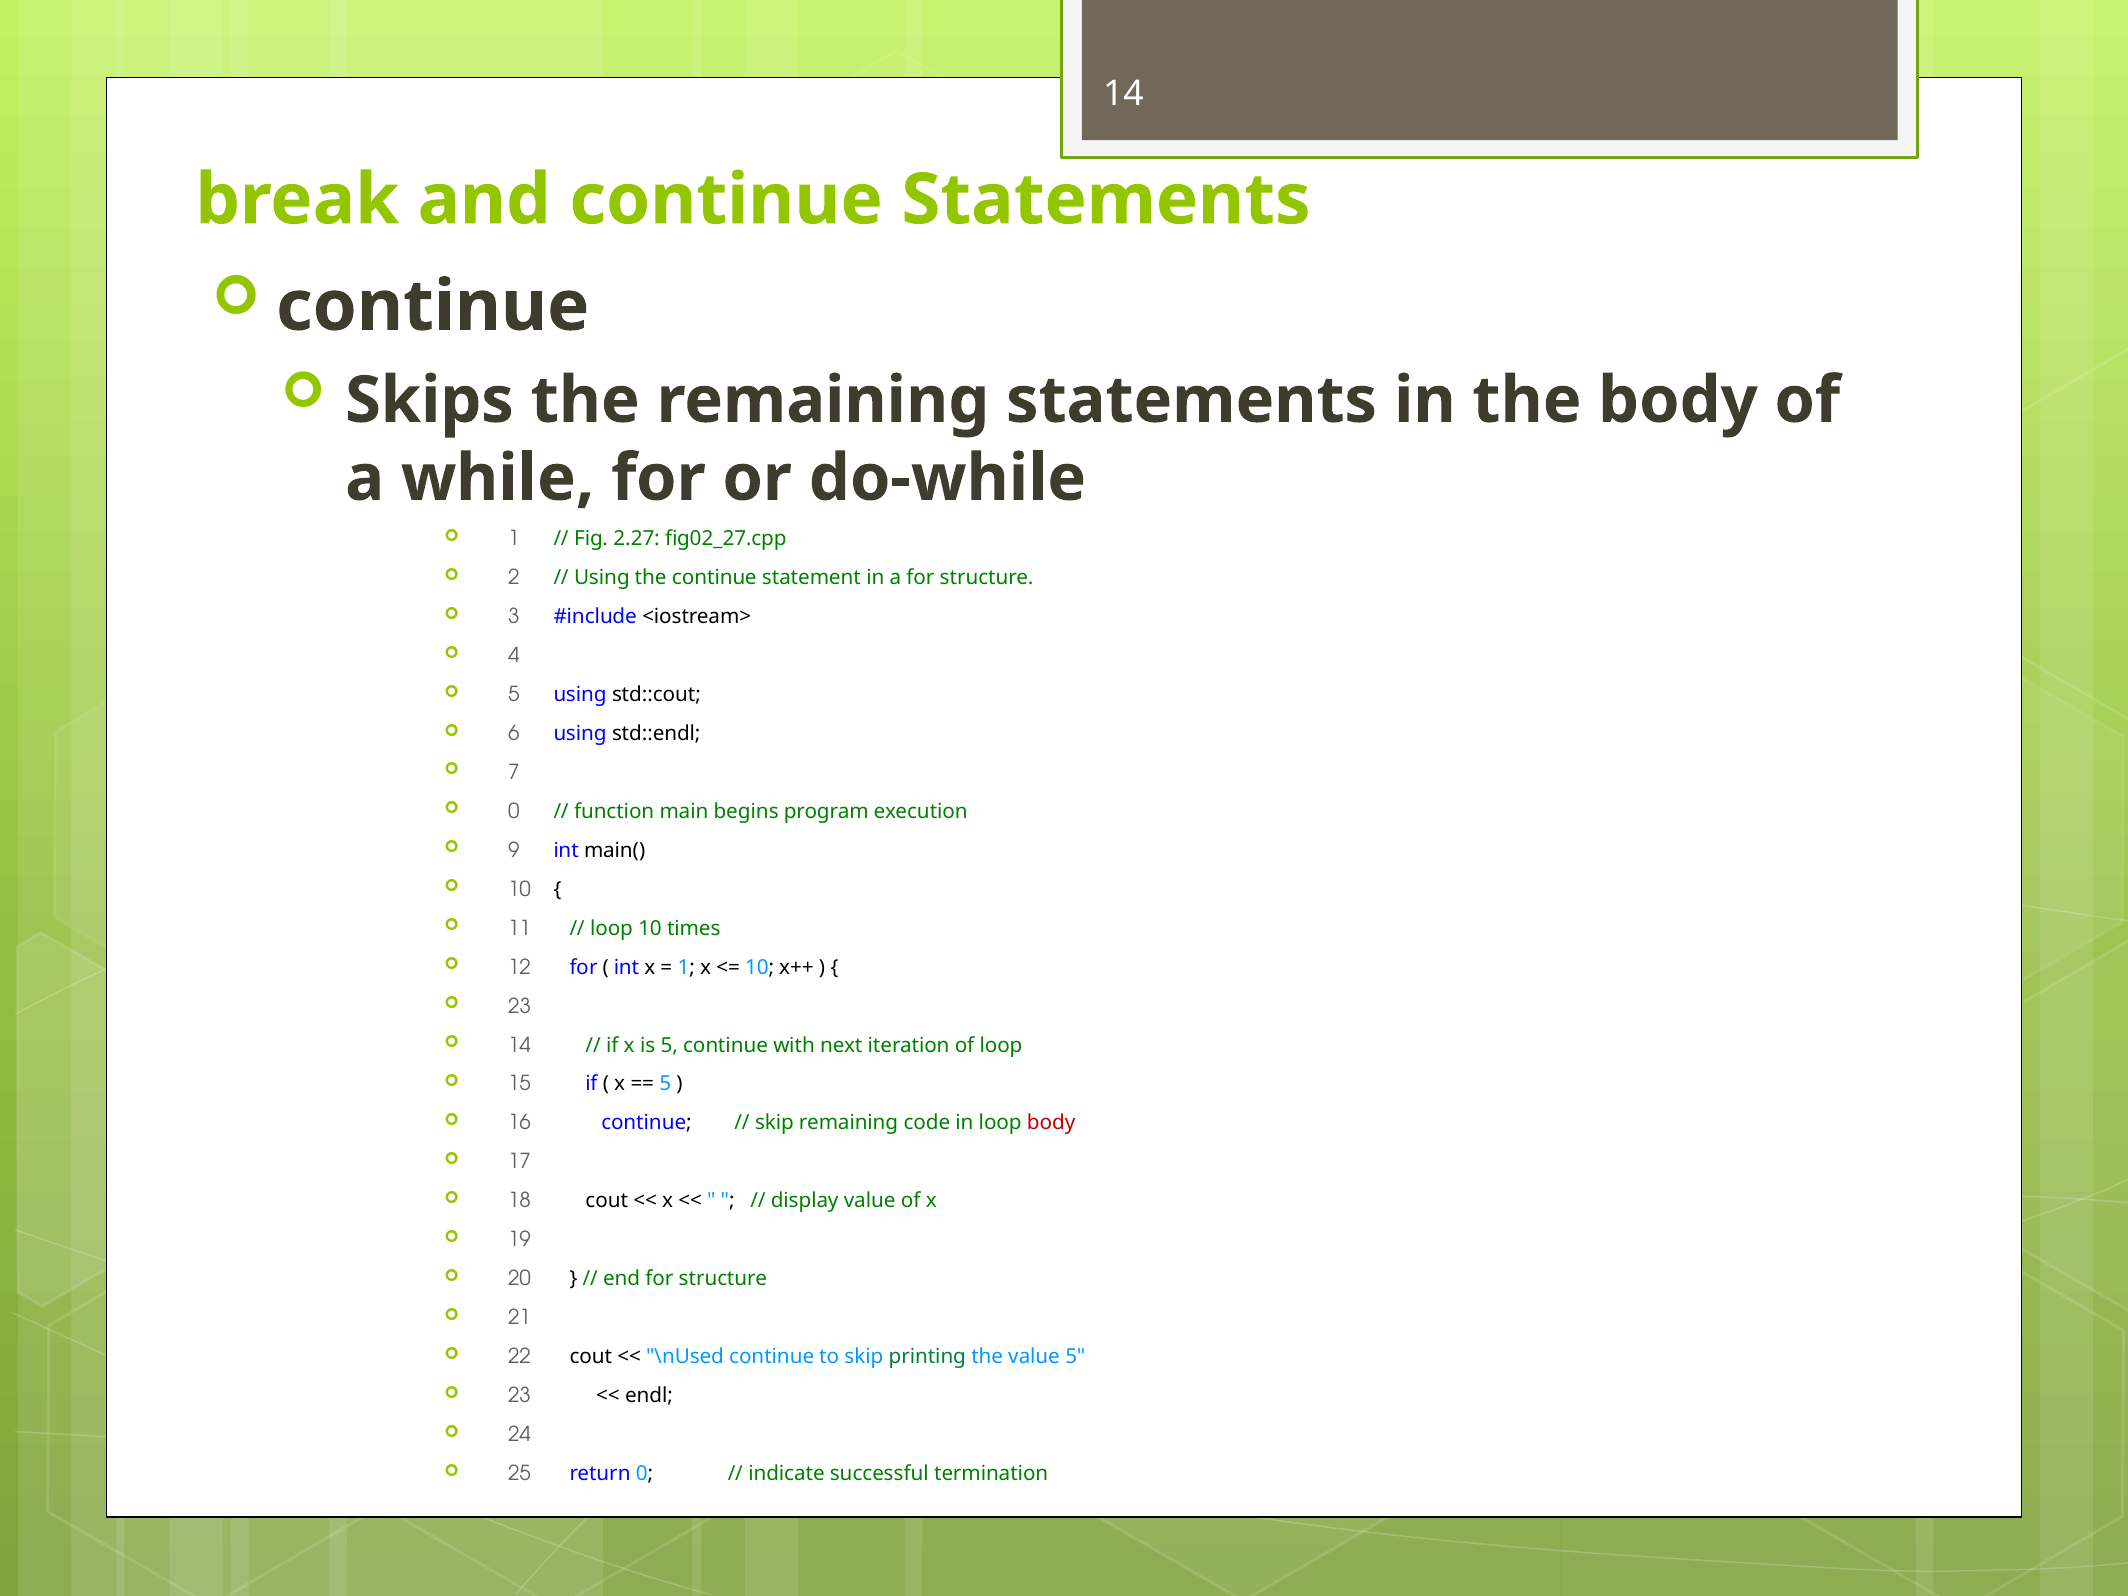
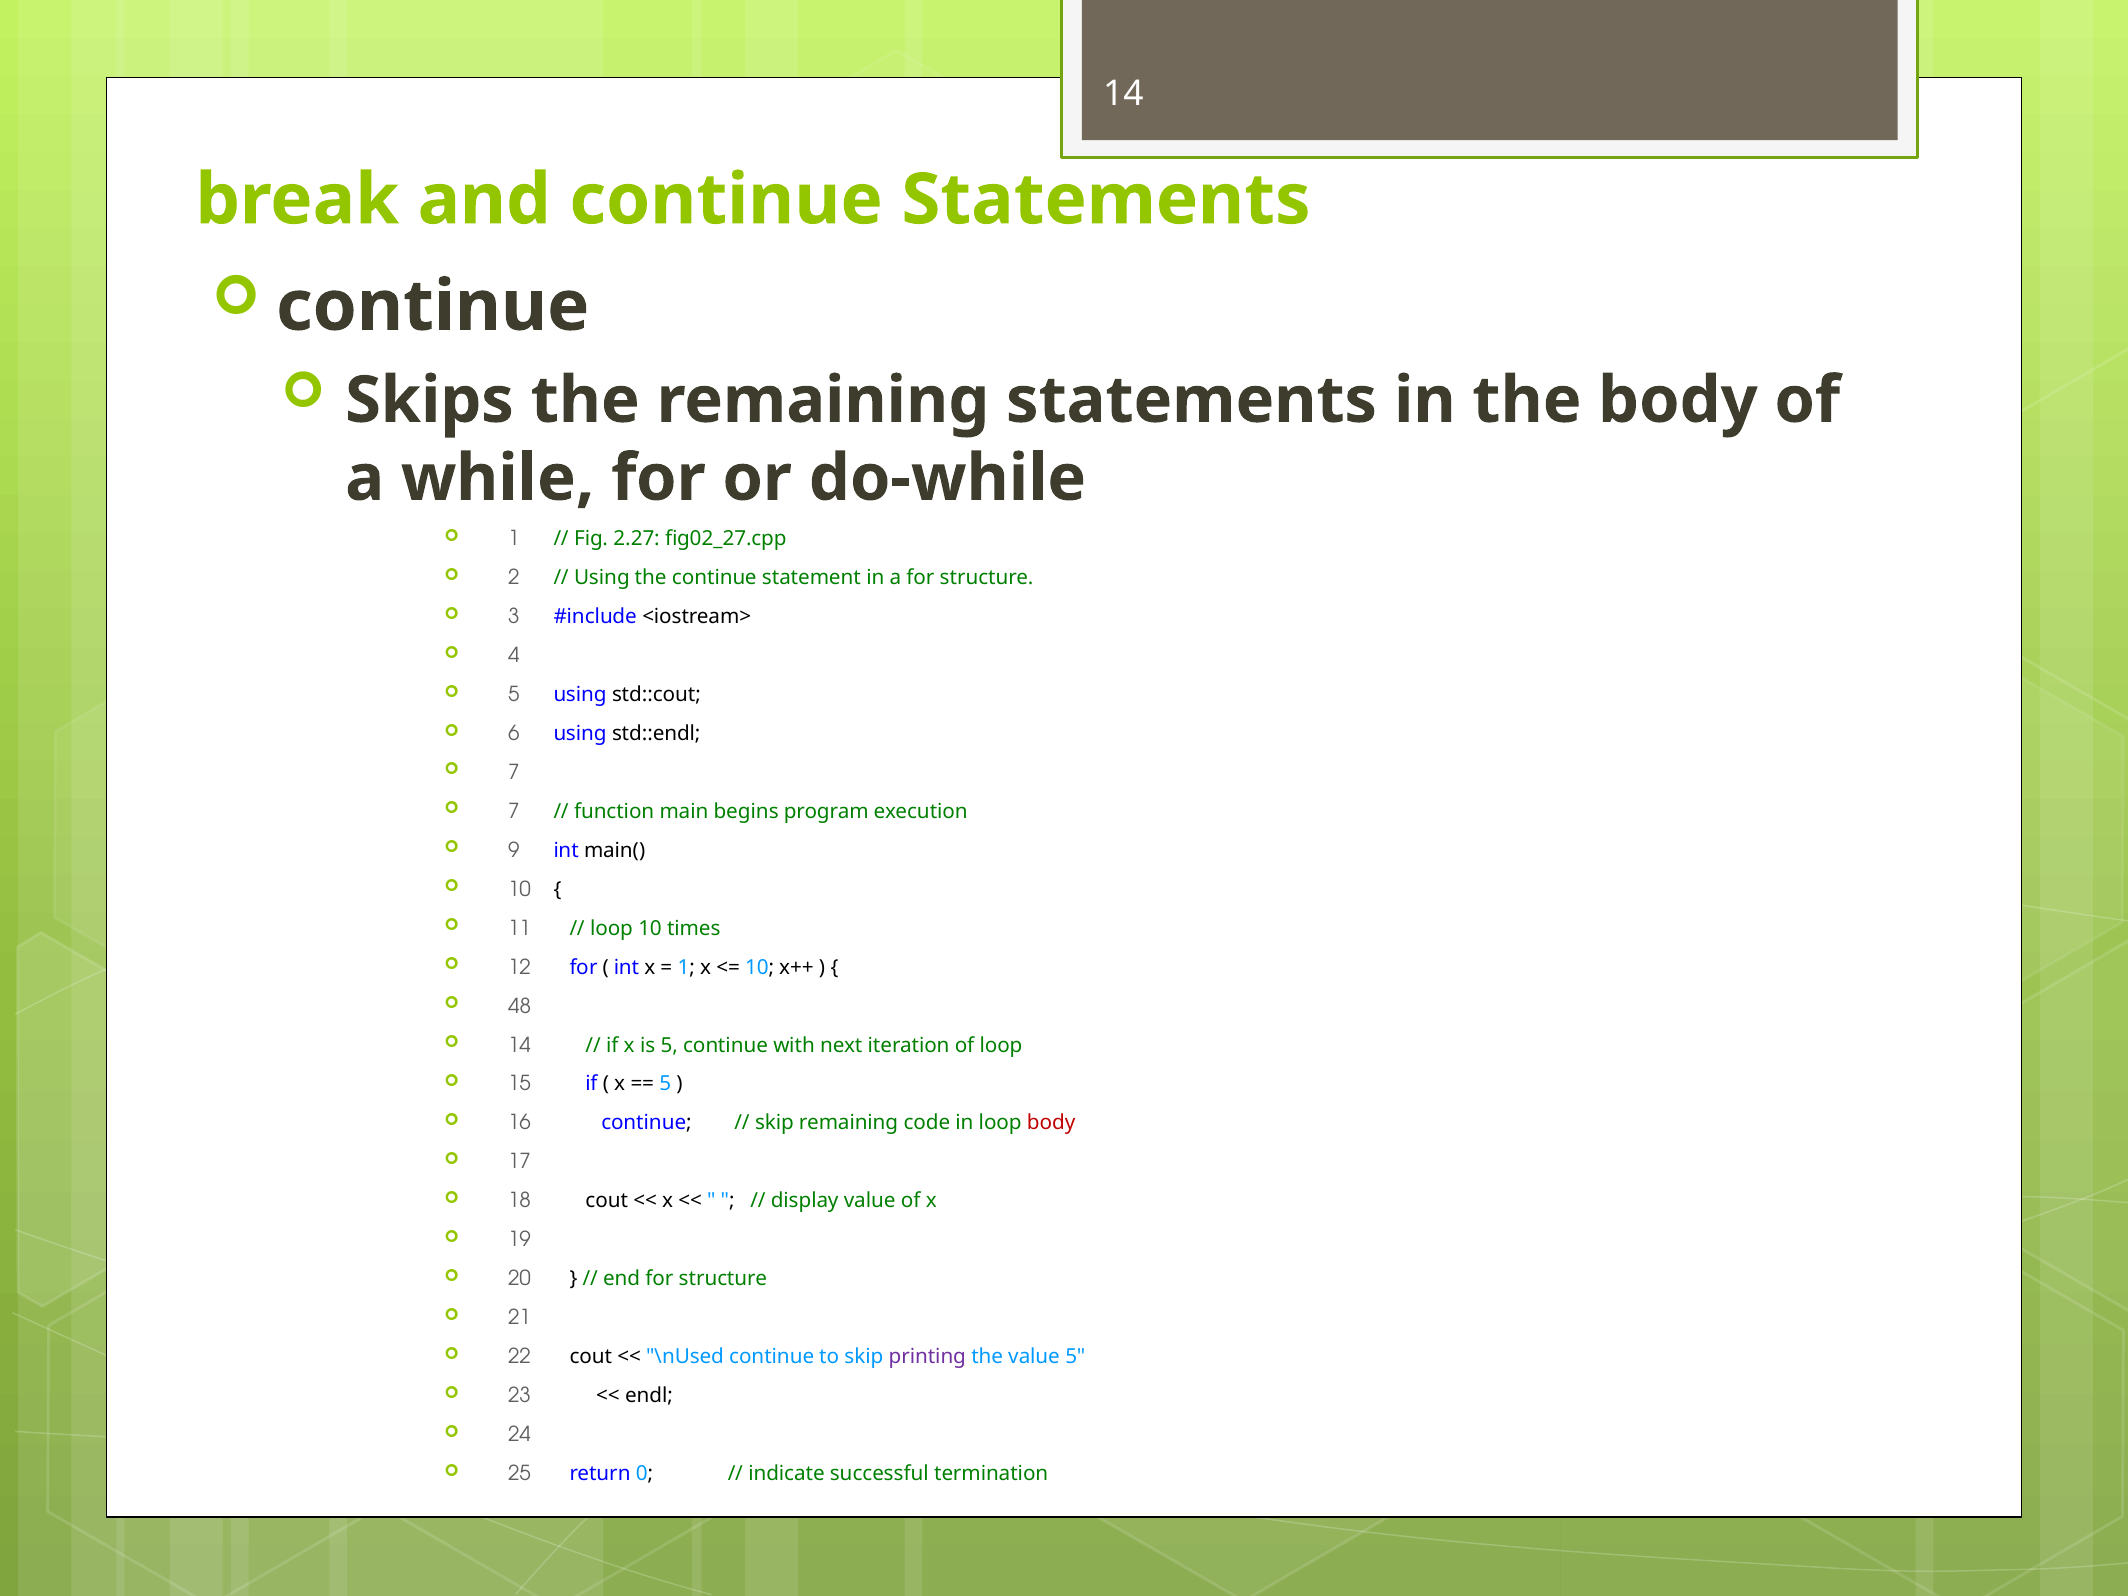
0 at (514, 811): 0 -> 7
23 at (520, 1006): 23 -> 48
printing colour: green -> purple
